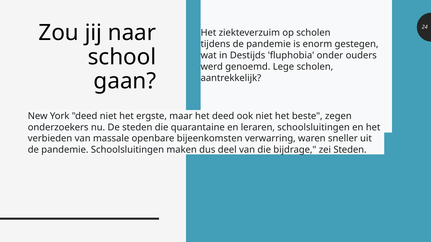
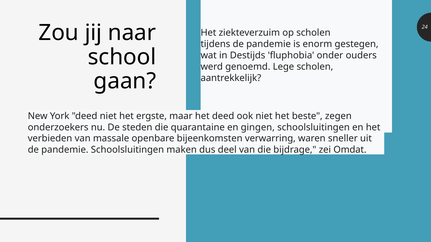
leraren: leraren -> gingen
zei Steden: Steden -> Omdat
